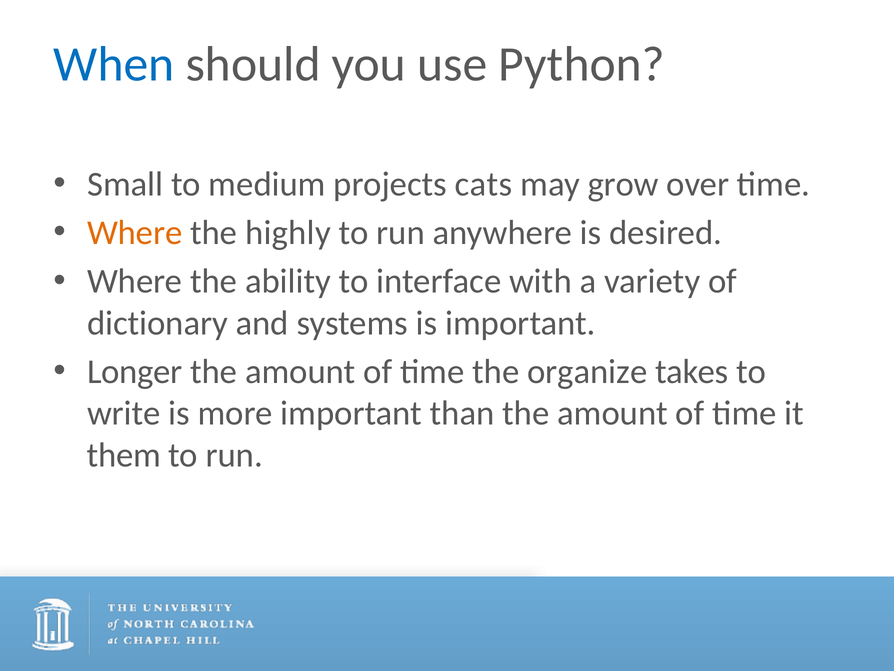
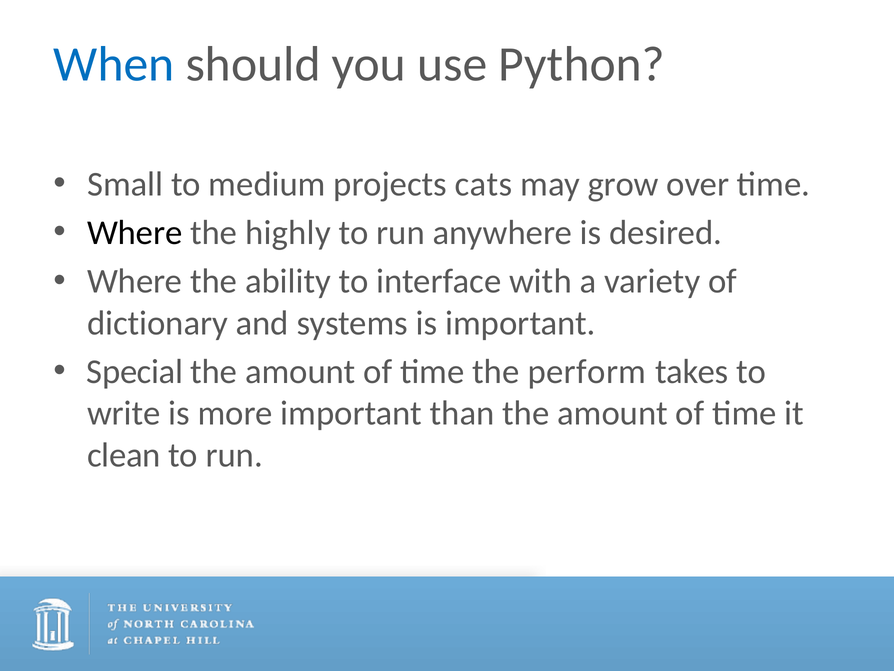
Where at (135, 233) colour: orange -> black
Longer: Longer -> Special
organize: organize -> perform
them: them -> clean
